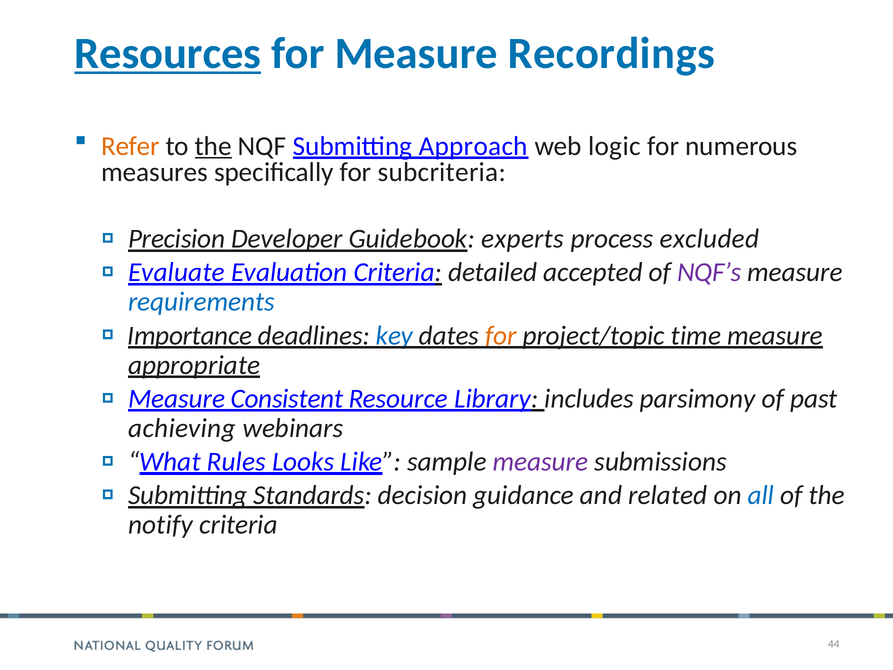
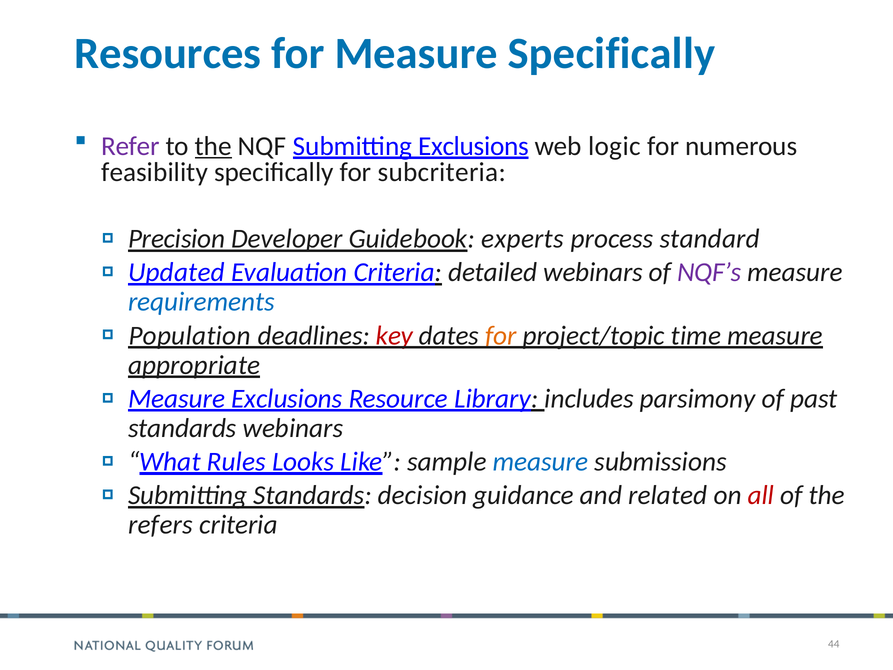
Resources underline: present -> none
Measure Recordings: Recordings -> Specifically
Refer colour: orange -> purple
Submitting Approach: Approach -> Exclusions
measures: measures -> feasibility
excluded: excluded -> standard
Evaluate: Evaluate -> Updated
detailed accepted: accepted -> webinars
Importance: Importance -> Population
key colour: blue -> red
Measure Consistent: Consistent -> Exclusions
achieving at (182, 428): achieving -> standards
measure at (541, 462) colour: purple -> blue
all colour: blue -> red
notify: notify -> refers
